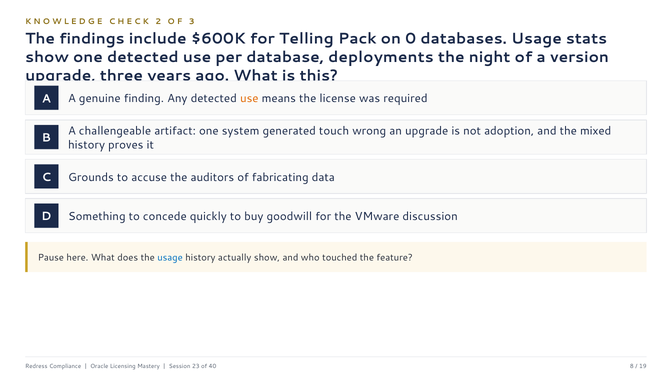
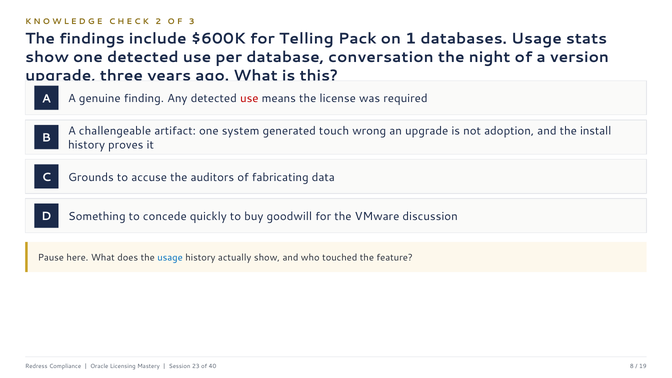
0: 0 -> 1
deployments: deployments -> conversation
use at (249, 99) colour: orange -> red
mixed: mixed -> install
